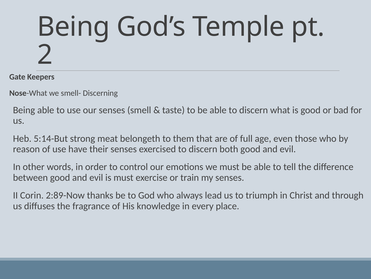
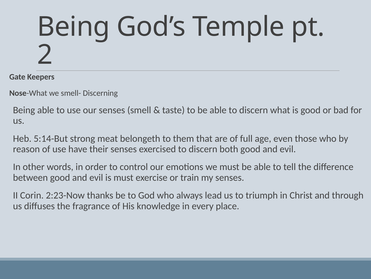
2:89-Now: 2:89-Now -> 2:23-Now
